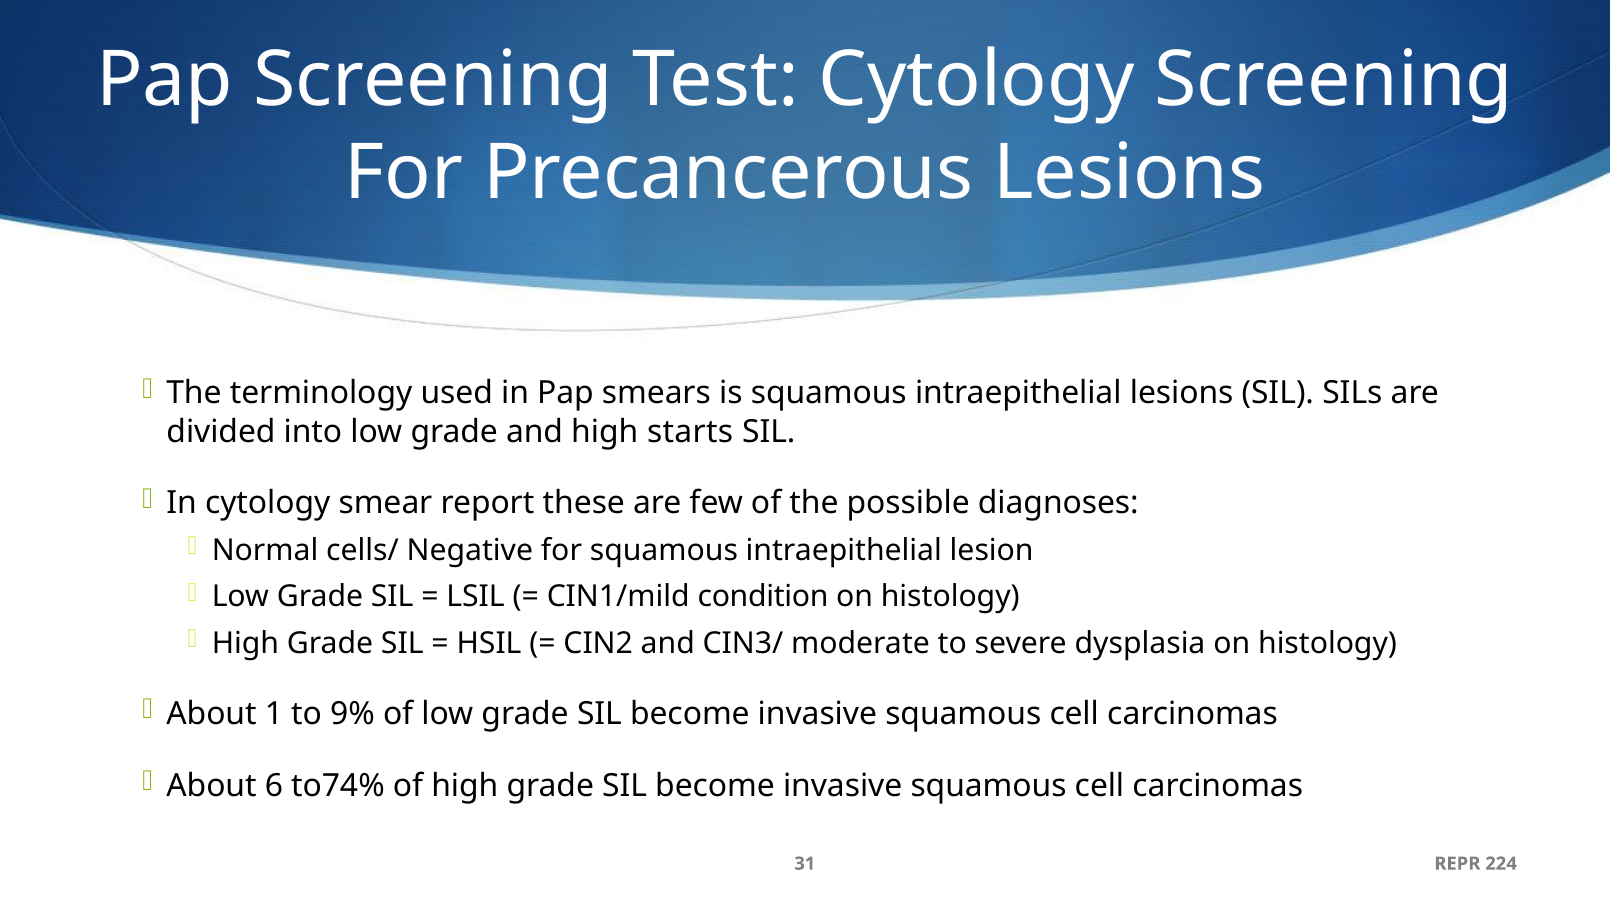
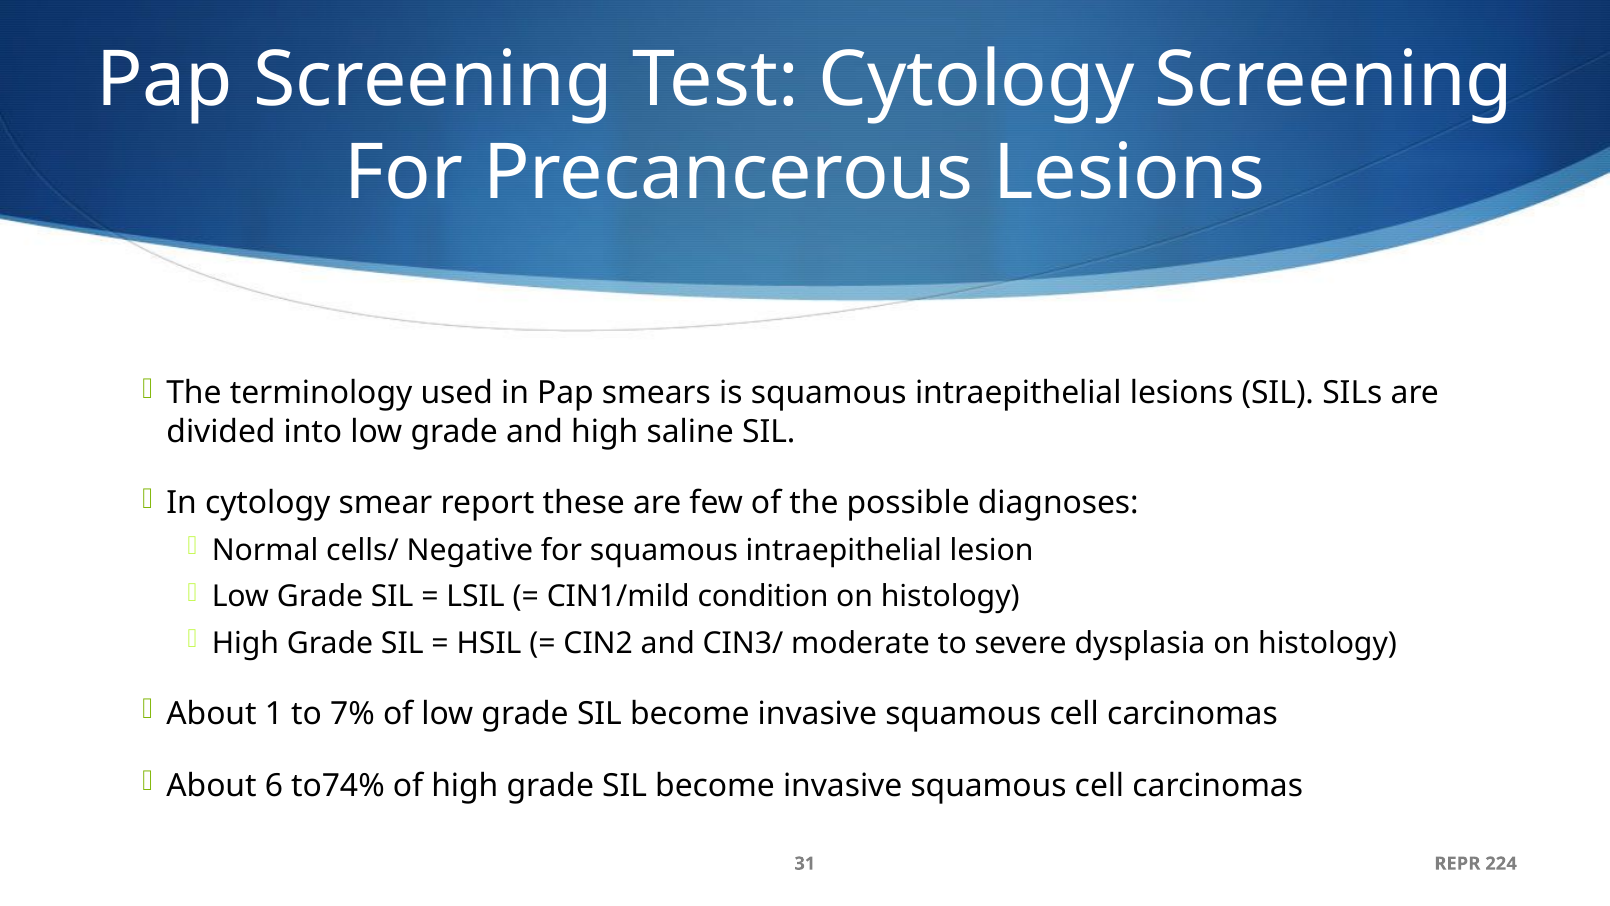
starts: starts -> saline
9%: 9% -> 7%
